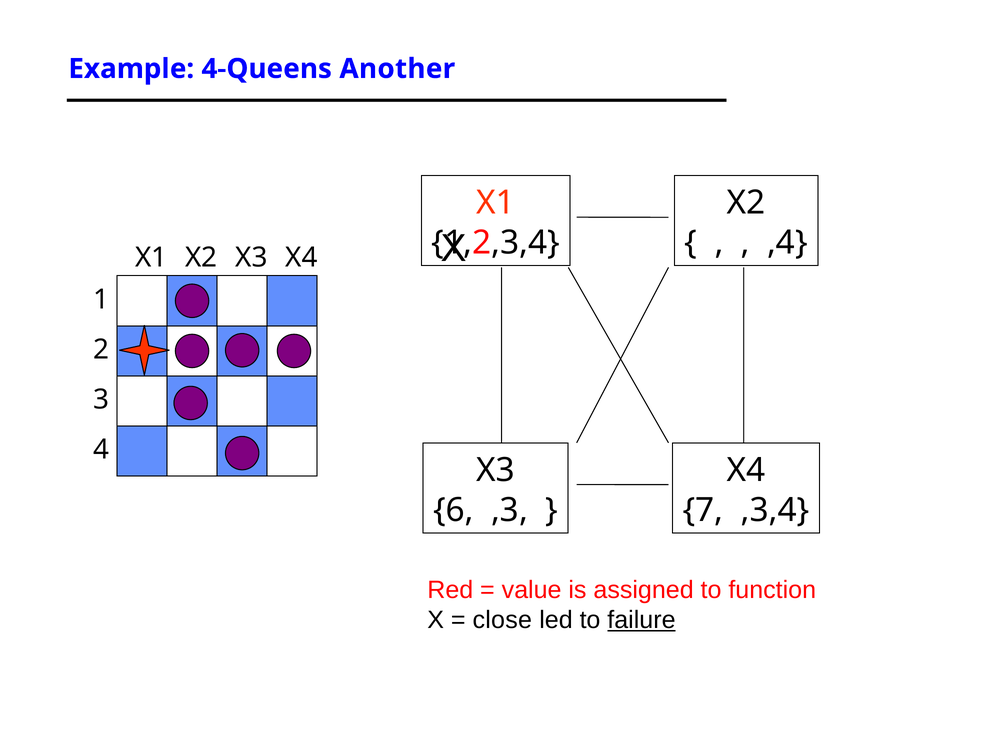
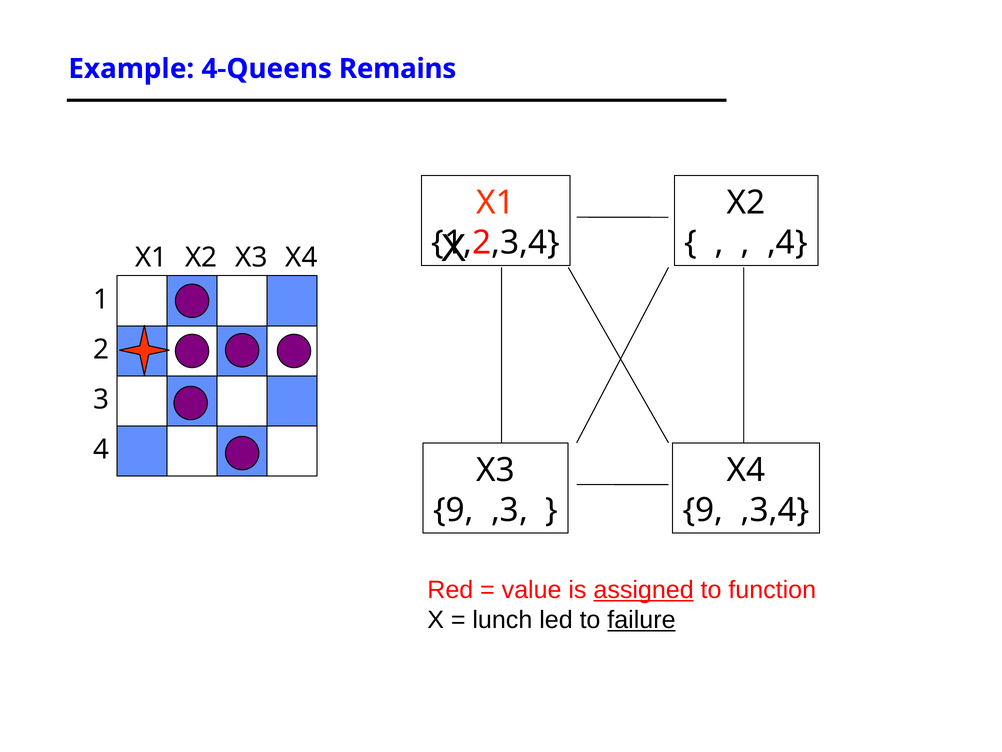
Another: Another -> Remains
6 at (453, 510): 6 -> 9
7 at (703, 510): 7 -> 9
assigned underline: none -> present
close: close -> lunch
